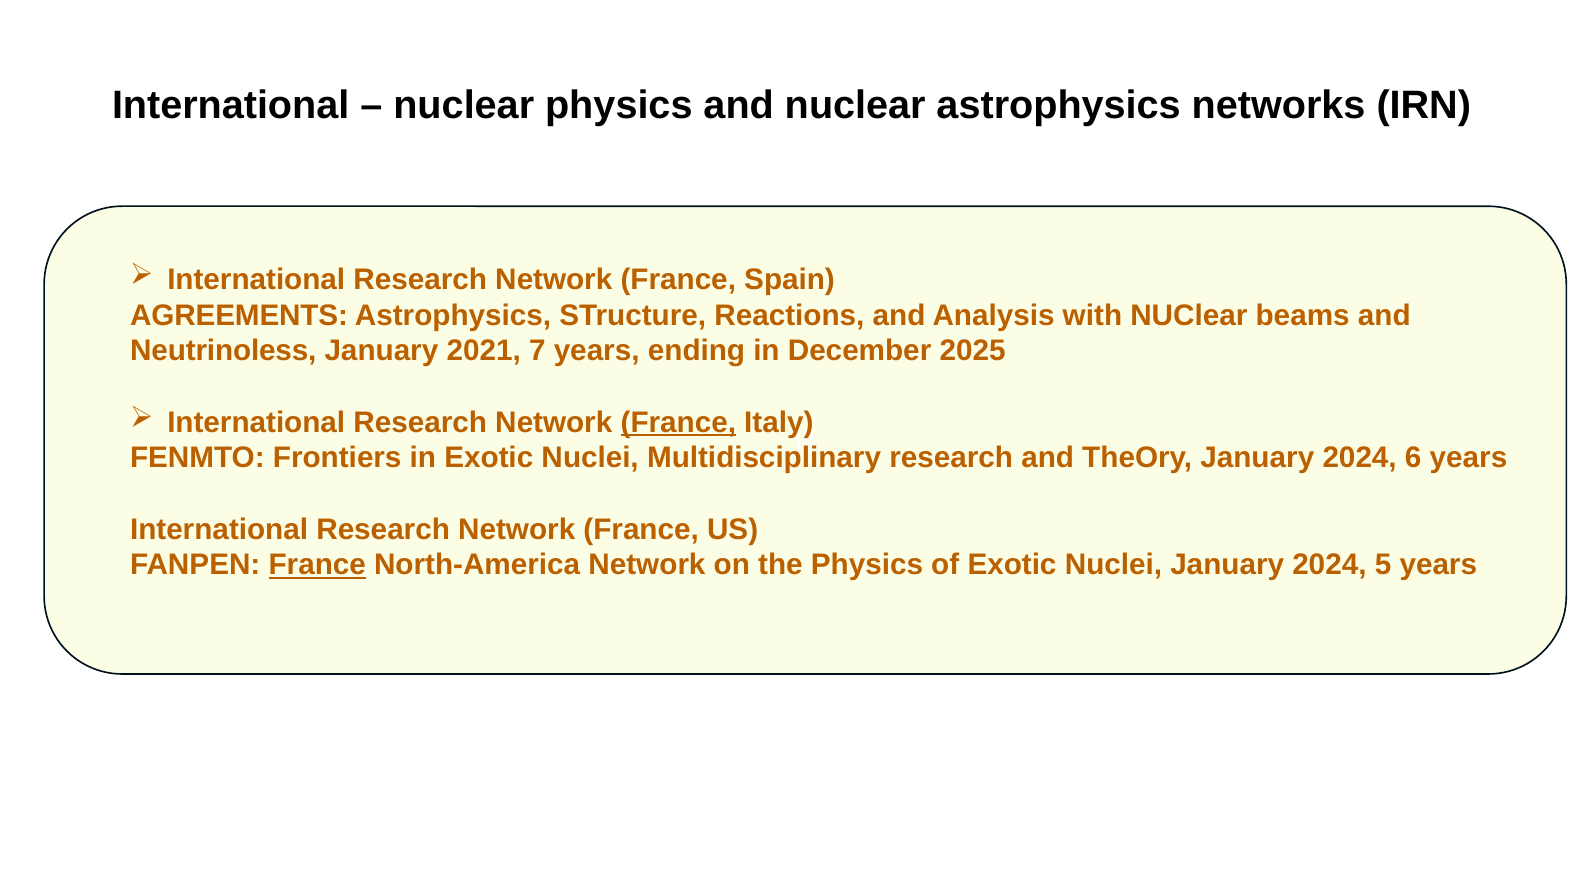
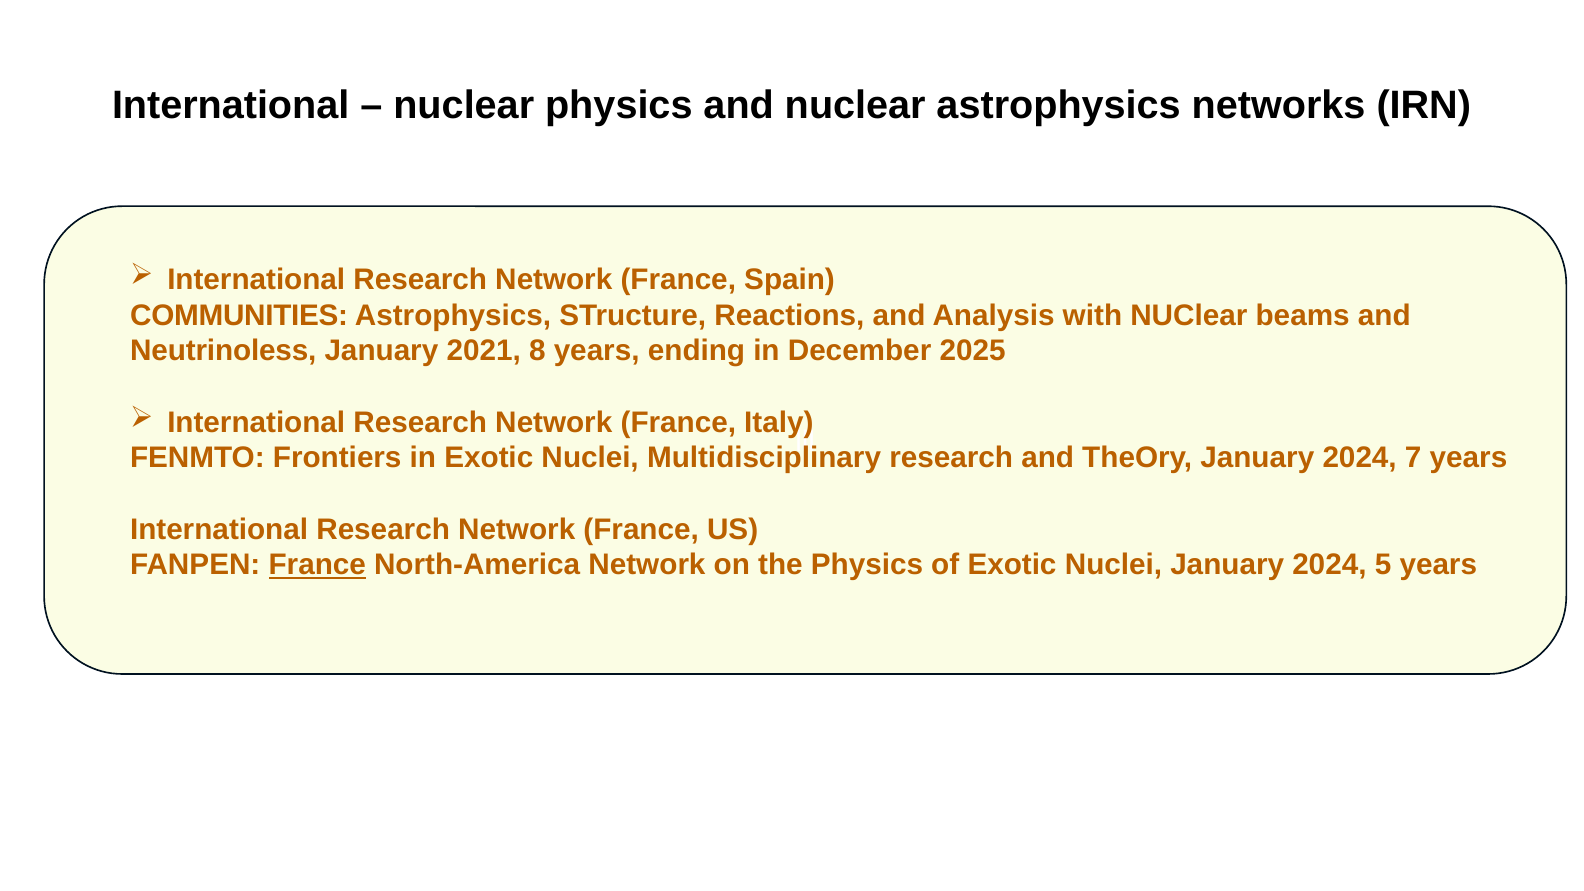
AGREEMENTS: AGREEMENTS -> COMMUNITIES
7: 7 -> 8
France at (678, 422) underline: present -> none
6: 6 -> 7
